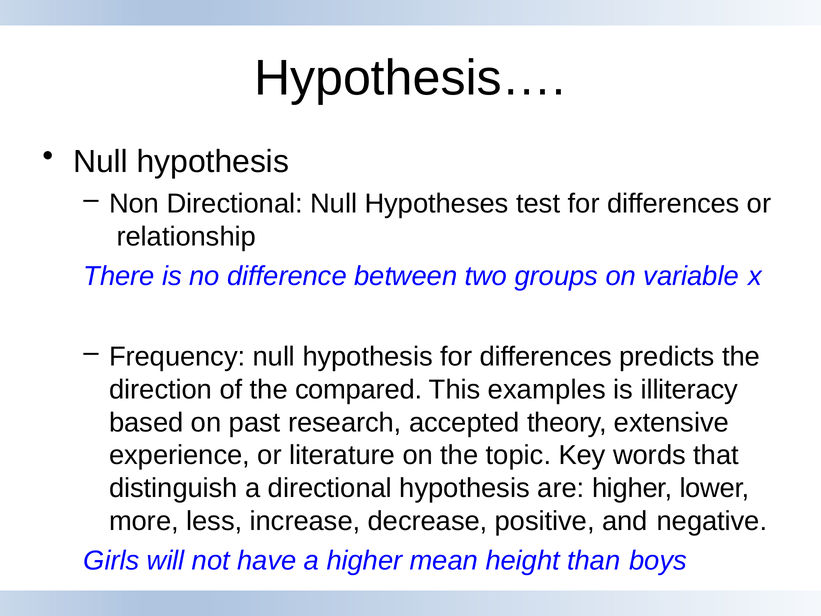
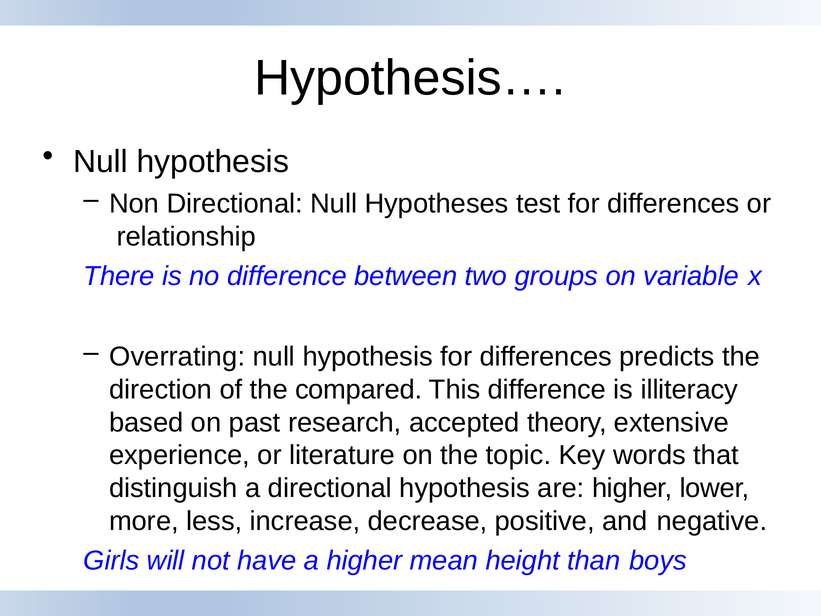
Frequency: Frequency -> Overrating
This examples: examples -> difference
